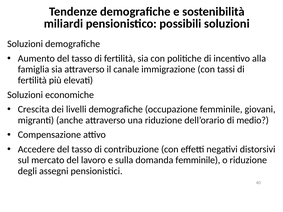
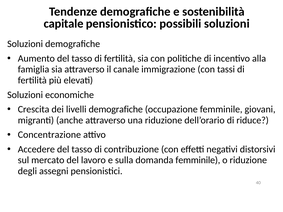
miliardi: miliardi -> capitale
medio: medio -> riduce
Compensazione: Compensazione -> Concentrazione
